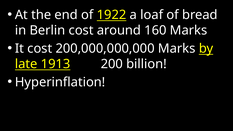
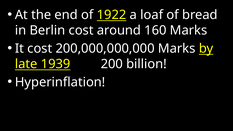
1913: 1913 -> 1939
